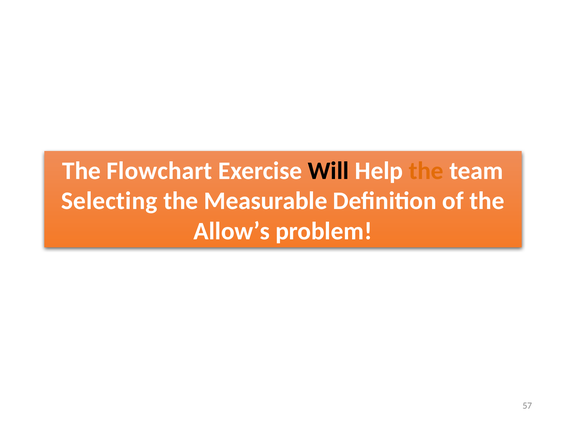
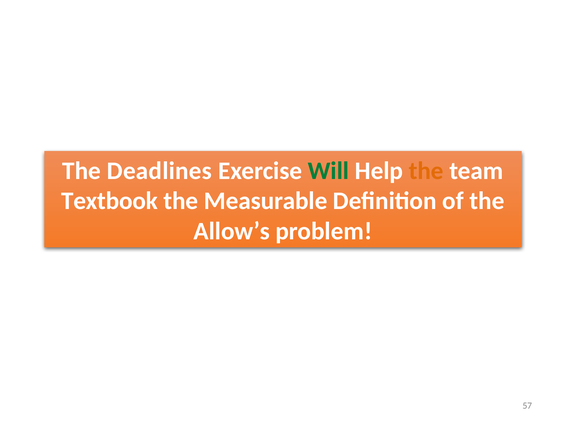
Flowchart: Flowchart -> Deadlines
Will colour: black -> green
Selecting: Selecting -> Textbook
